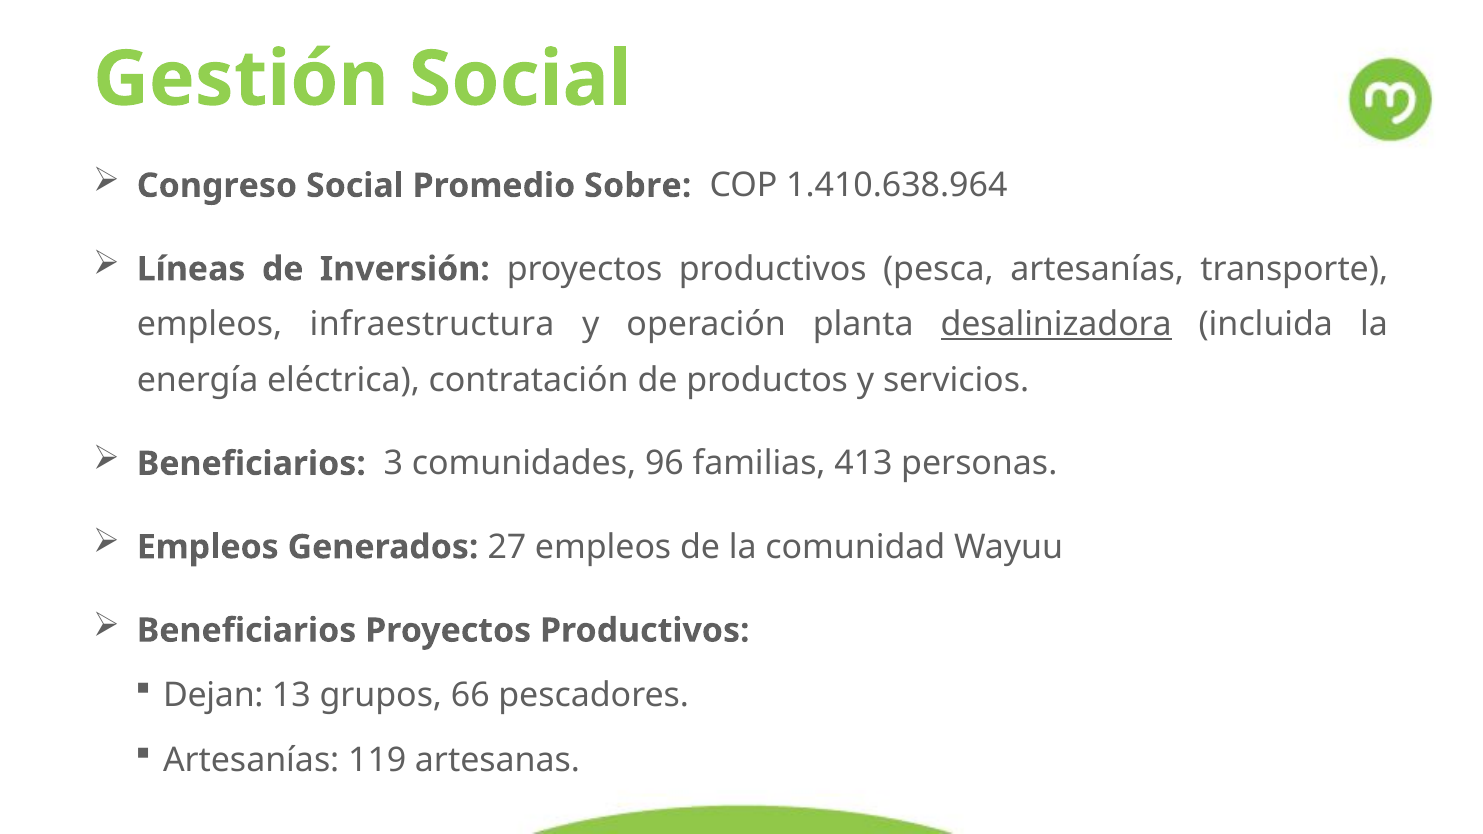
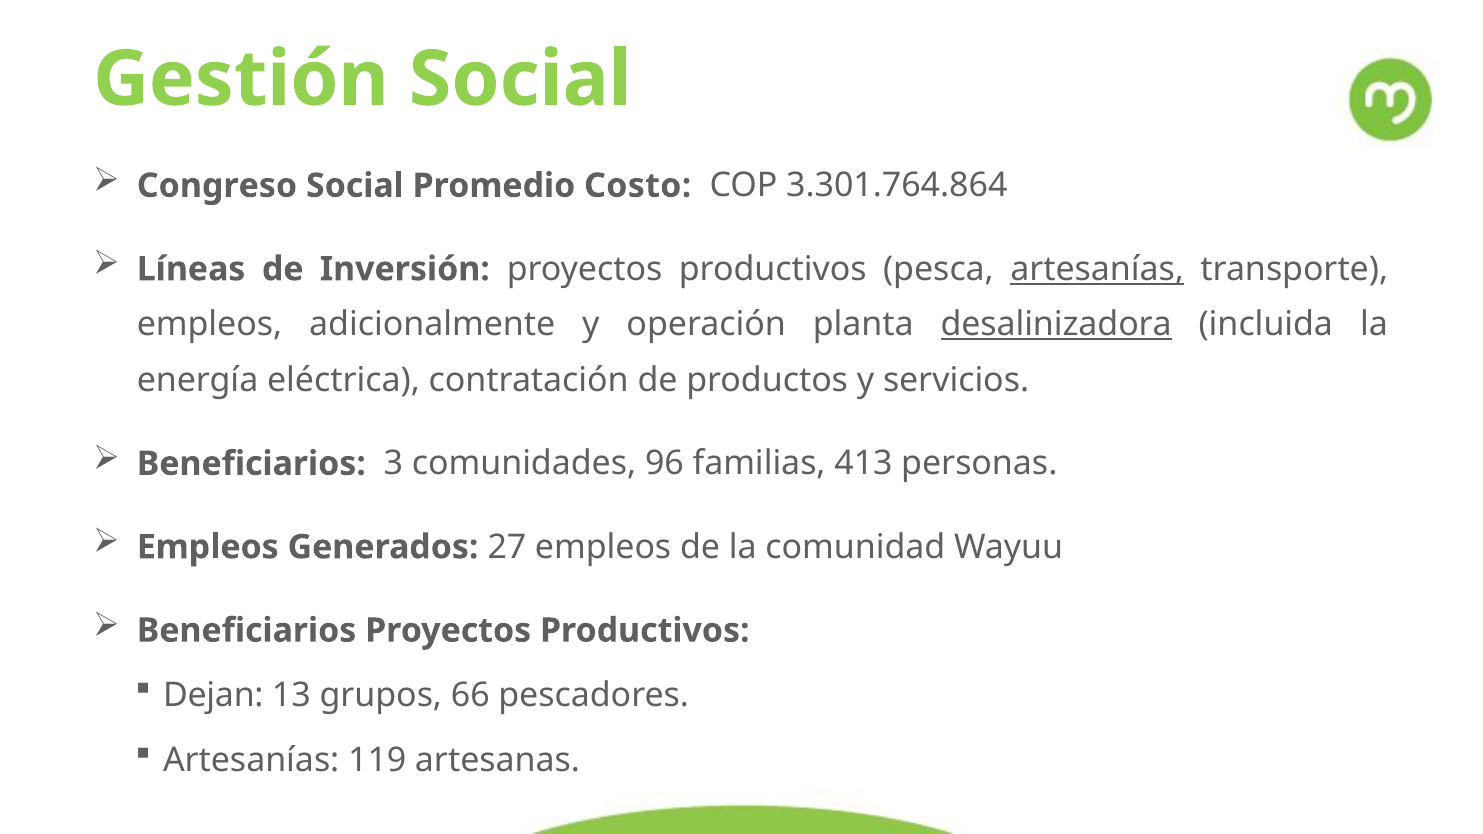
Sobre: Sobre -> Costo
1.410.638.964: 1.410.638.964 -> 3.301.764.864
artesanías at (1097, 269) underline: none -> present
infraestructura: infraestructura -> adicionalmente
